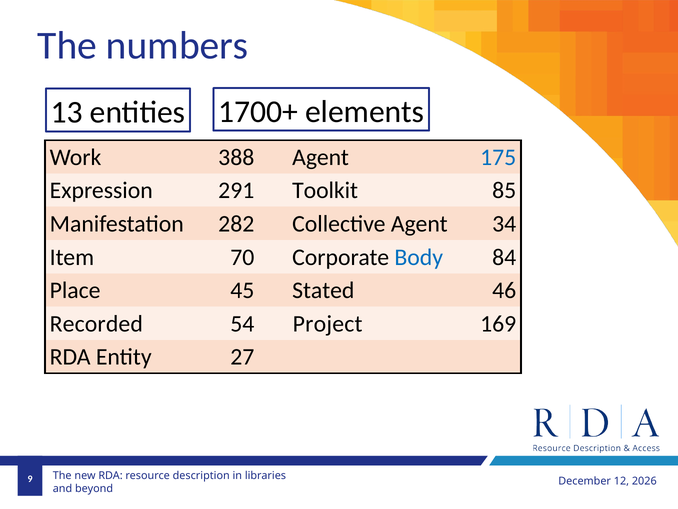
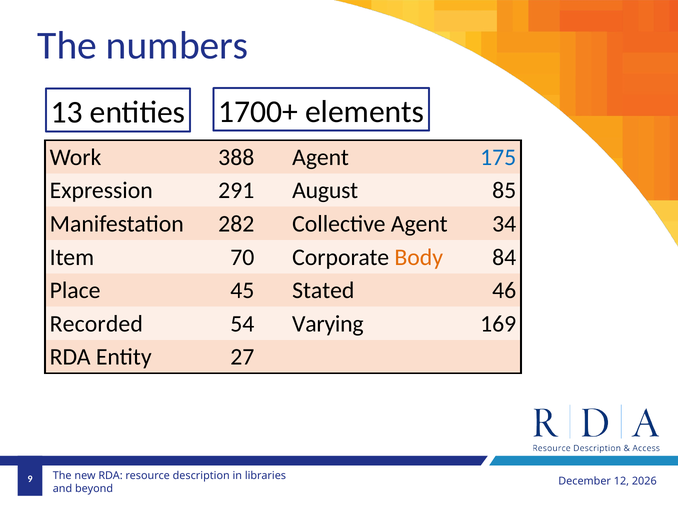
Toolkit: Toolkit -> August
Body colour: blue -> orange
Project: Project -> Varying
